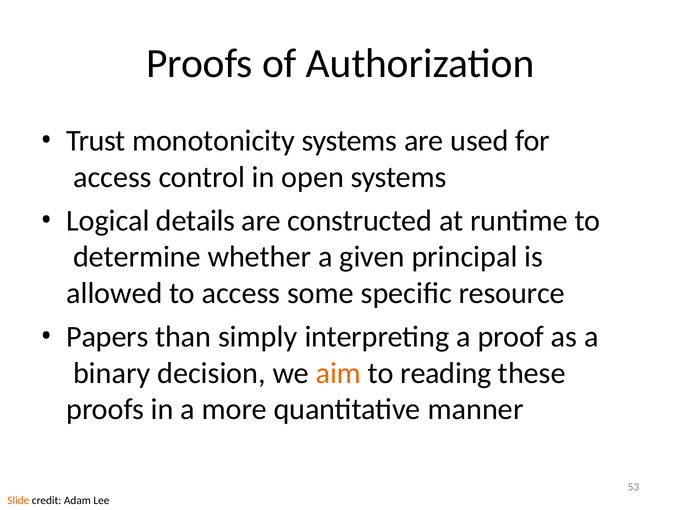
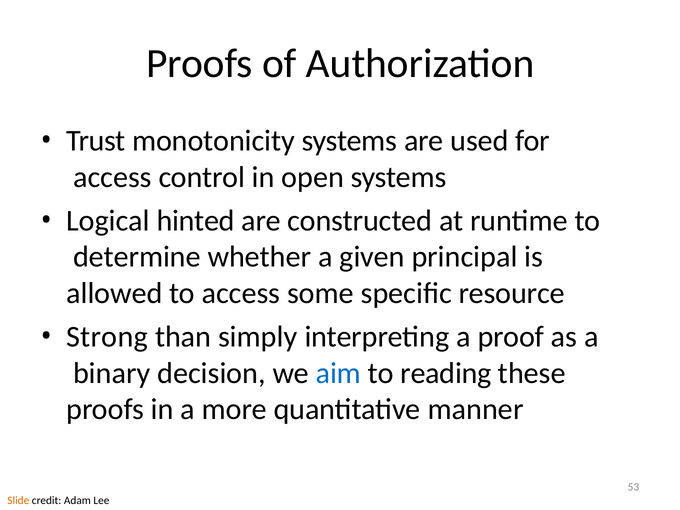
details: details -> hinted
Papers: Papers -> Strong
aim colour: orange -> blue
